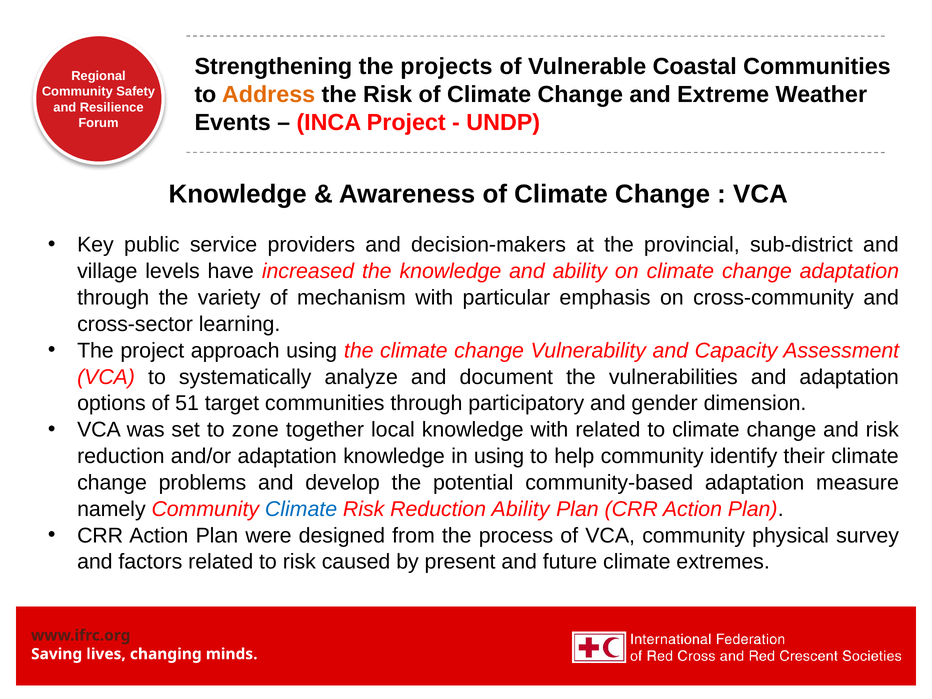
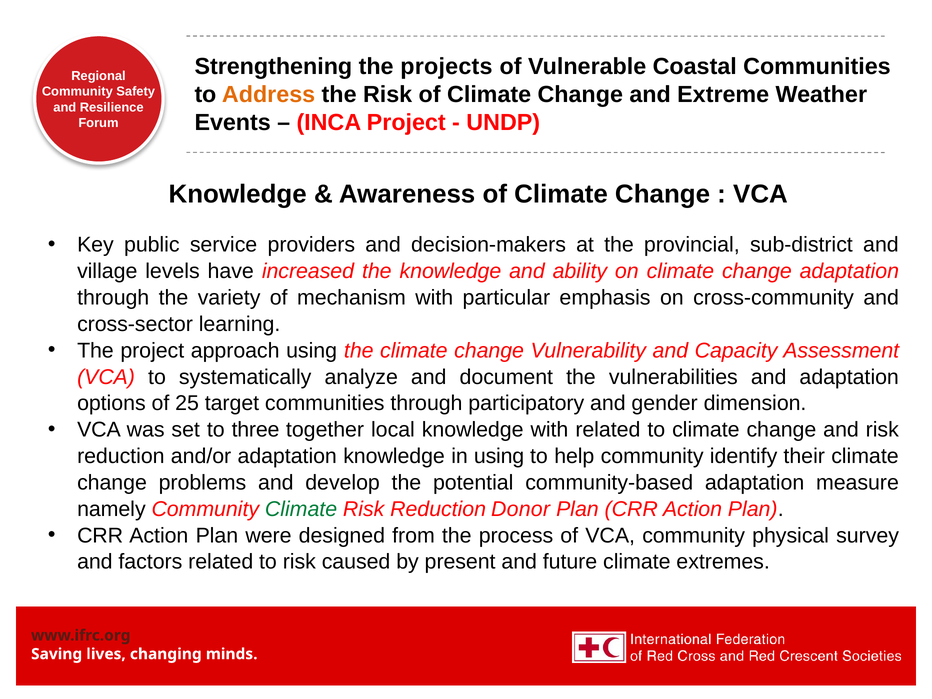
51: 51 -> 25
zone: zone -> three
Climate at (301, 509) colour: blue -> green
Reduction Ability: Ability -> Donor
